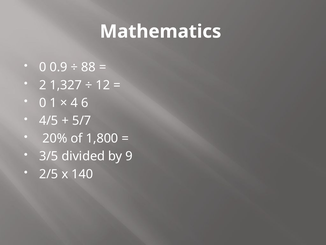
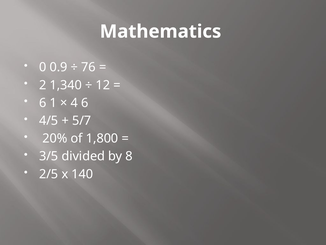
88: 88 -> 76
1,327: 1,327 -> 1,340
0 at (43, 103): 0 -> 6
9: 9 -> 8
